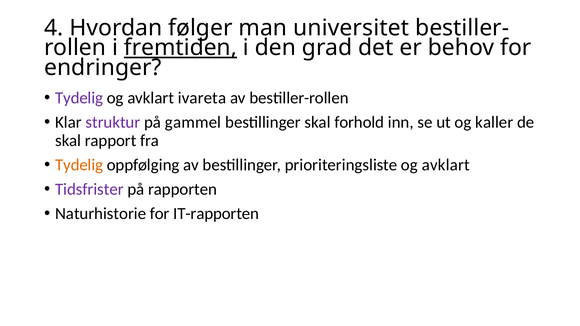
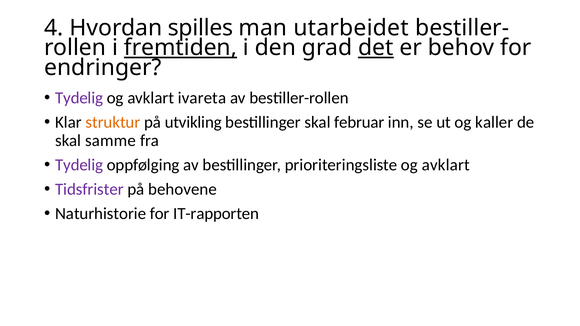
følger: følger -> spilles
universitet: universitet -> utarbeidet
det underline: none -> present
struktur colour: purple -> orange
gammel: gammel -> utvikling
forhold: forhold -> februar
rapport: rapport -> samme
Tydelig at (79, 165) colour: orange -> purple
rapporten: rapporten -> behovene
